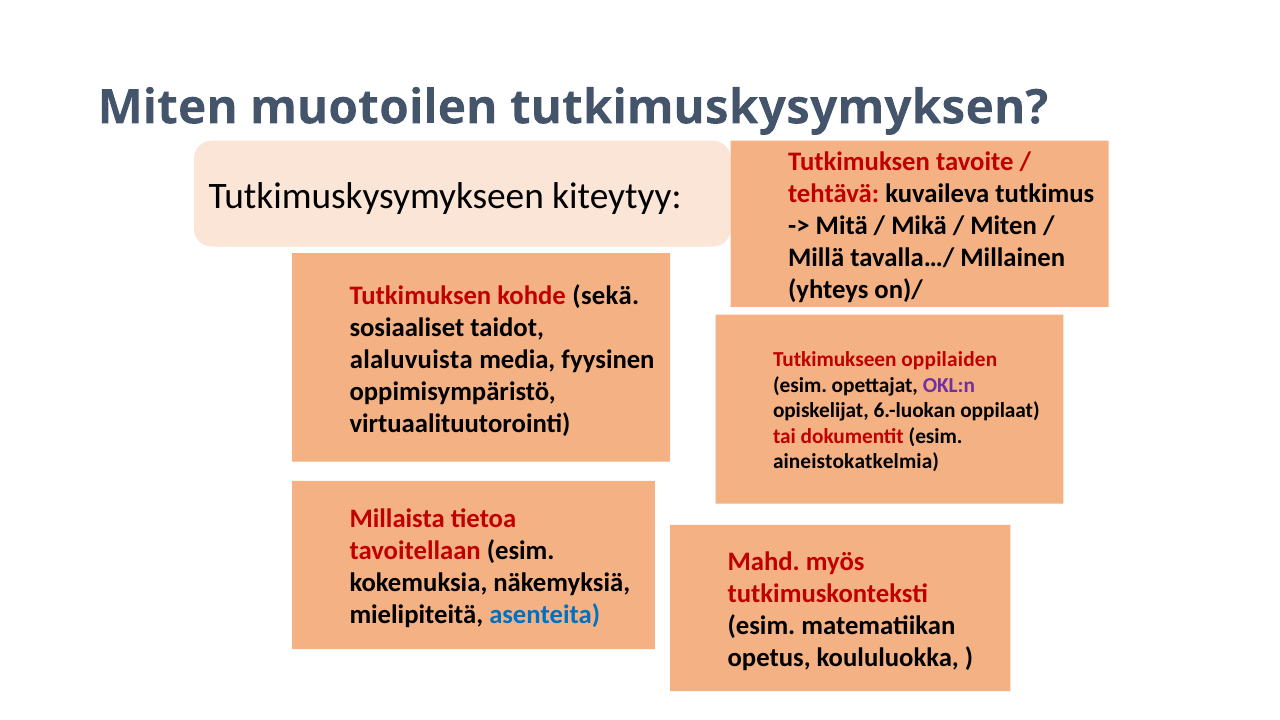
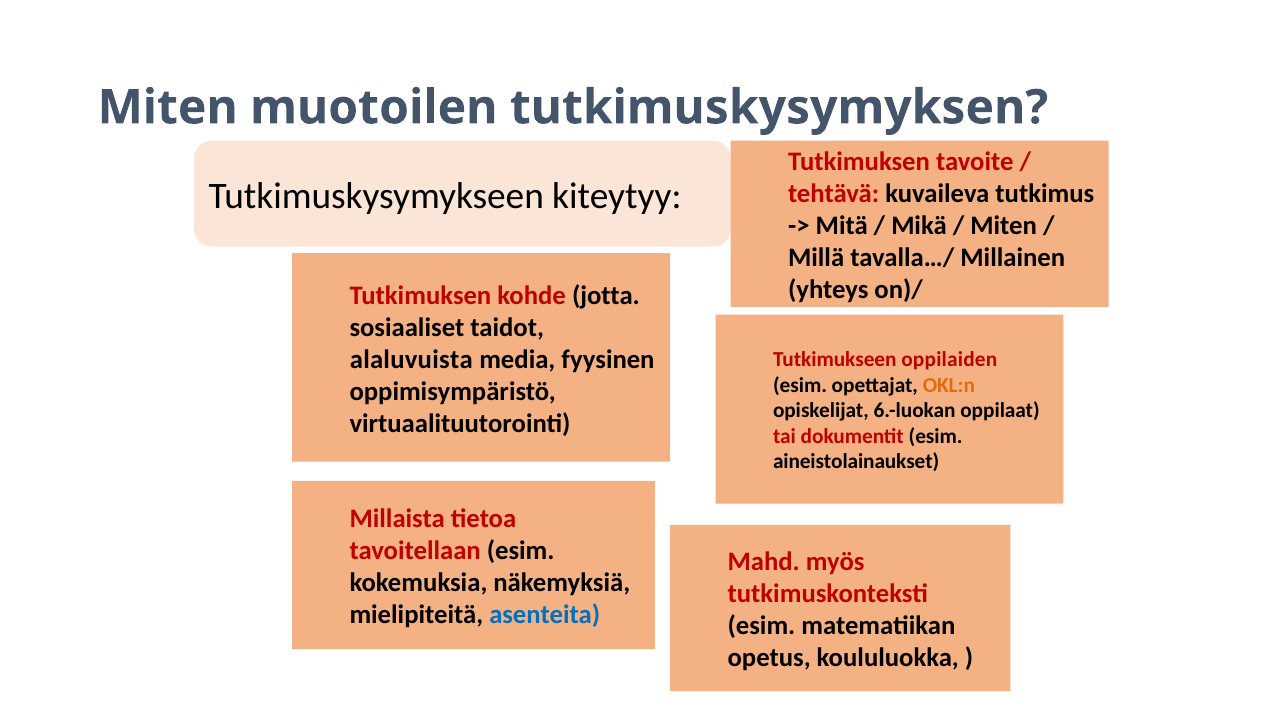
sekä: sekä -> jotta
OKL:n colour: purple -> orange
aineistokatkelmia: aineistokatkelmia -> aineistolainaukset
